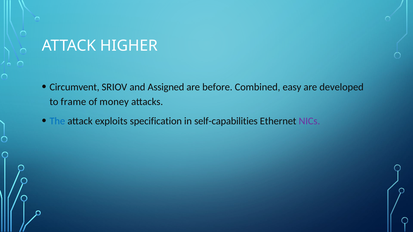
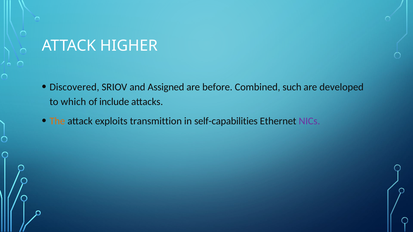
Circumvent: Circumvent -> Discovered
easy: easy -> such
frame: frame -> which
money: money -> include
The colour: blue -> orange
specification: specification -> transmittion
